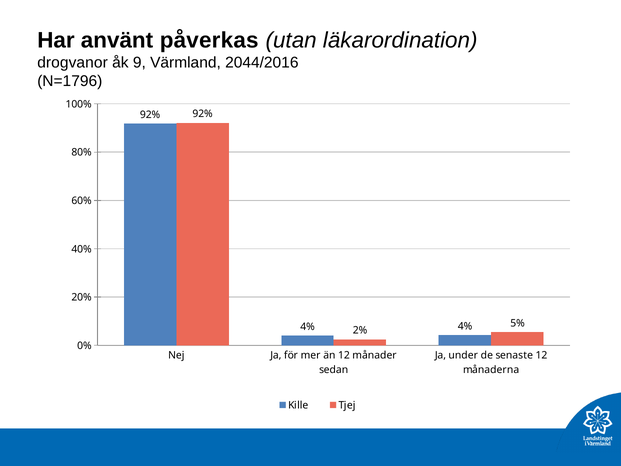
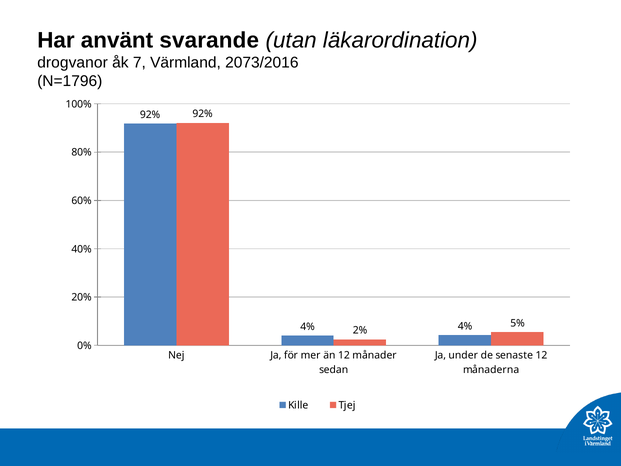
påverkas: påverkas -> svarande
9: 9 -> 7
2044/2016: 2044/2016 -> 2073/2016
